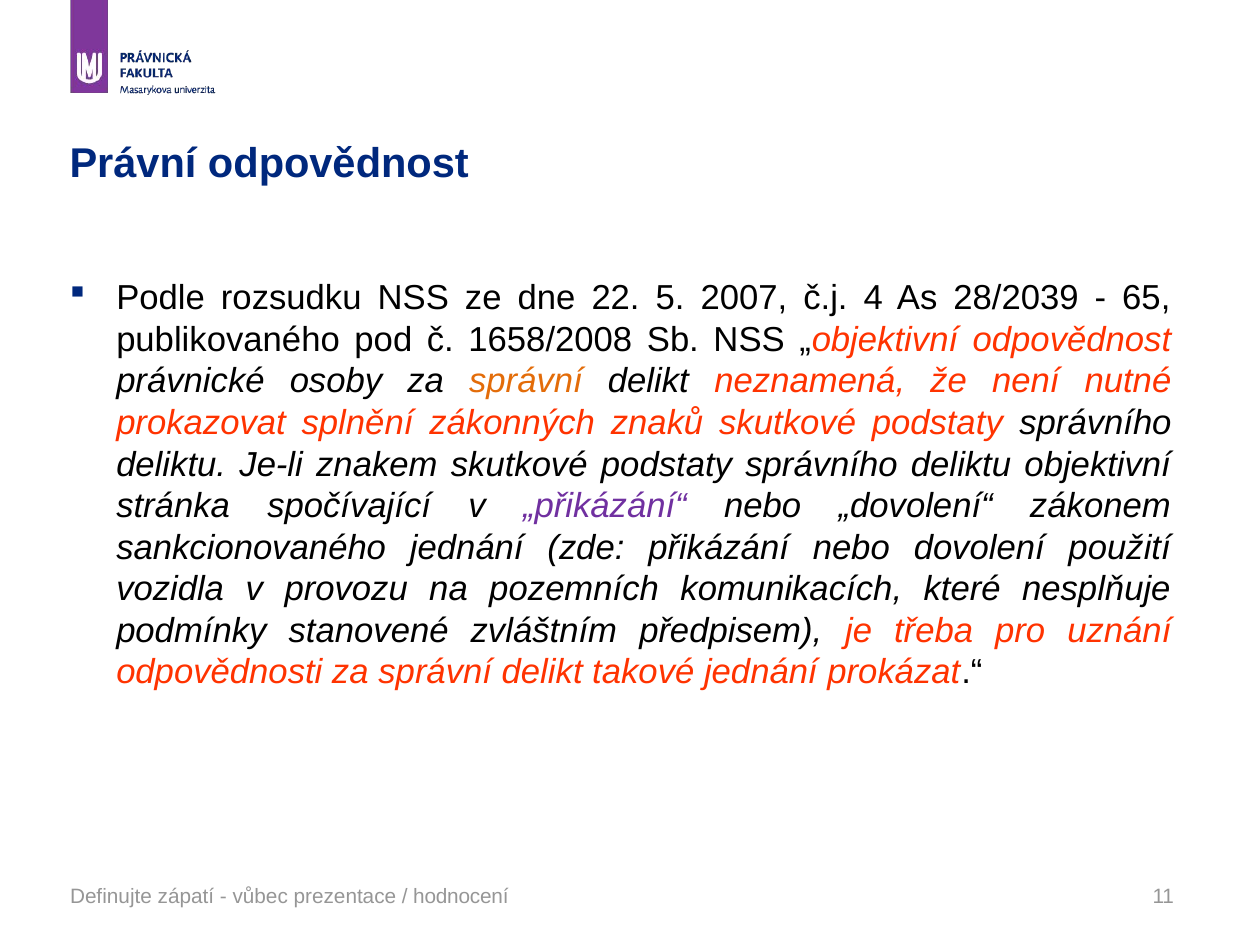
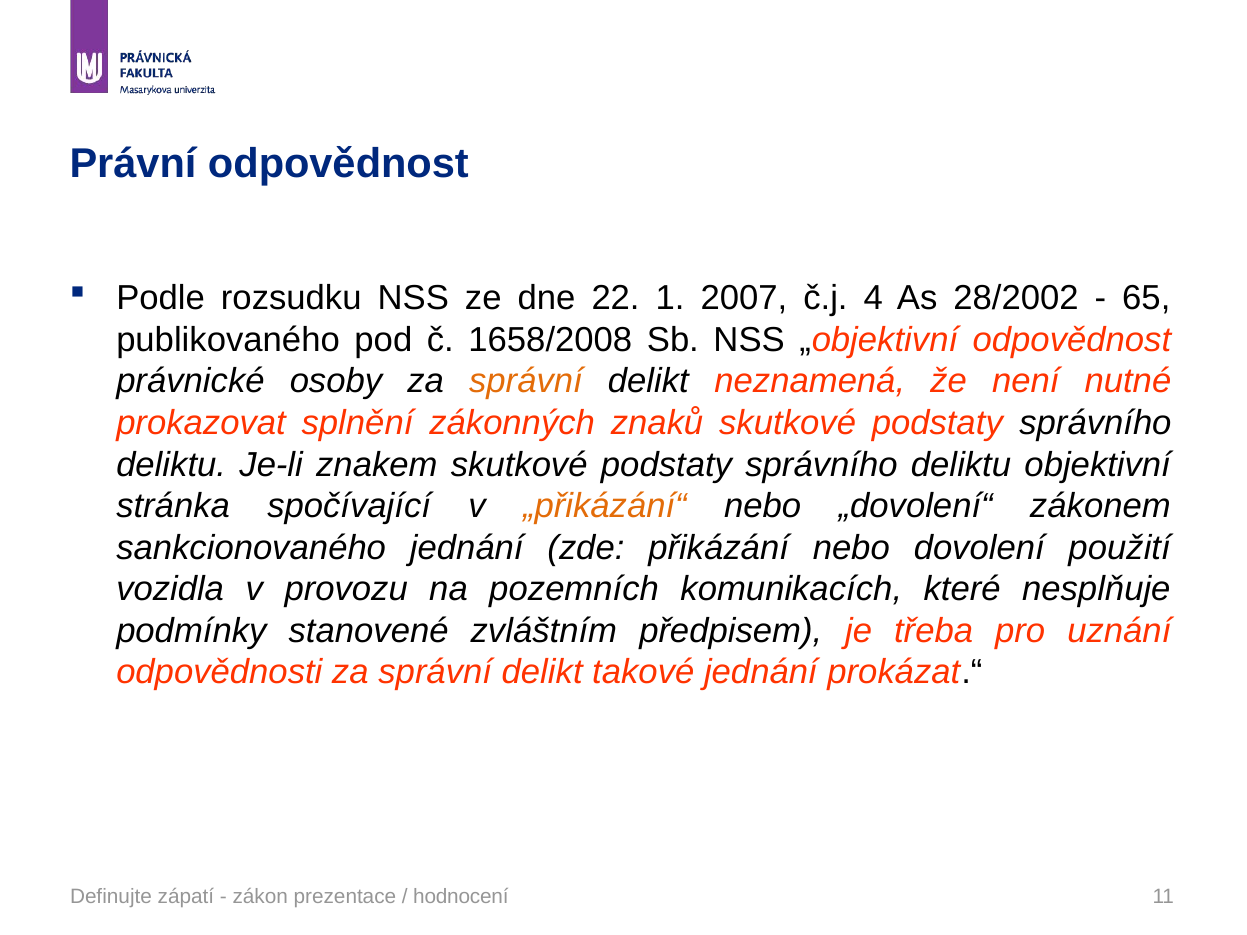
5: 5 -> 1
28/2039: 28/2039 -> 28/2002
„přikázání“ colour: purple -> orange
vůbec: vůbec -> zákon
